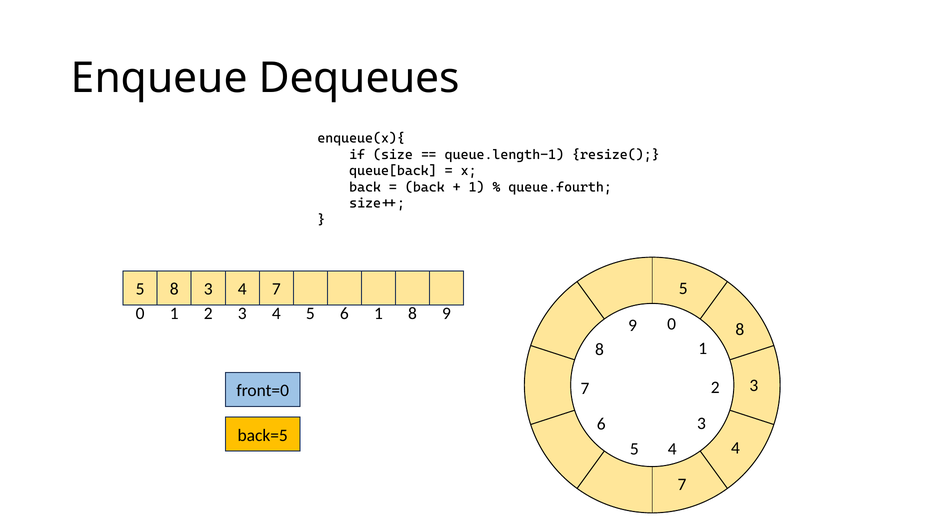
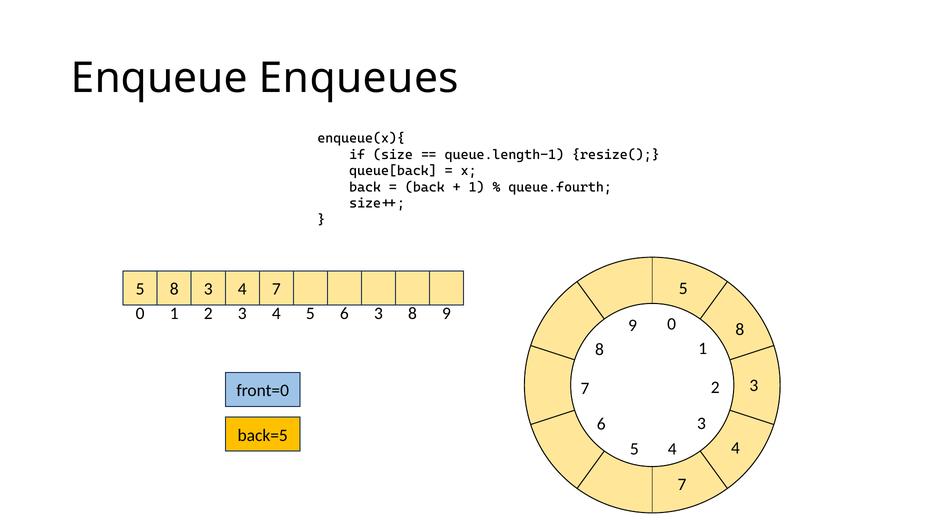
Dequeues: Dequeues -> Enqueues
6 1: 1 -> 3
